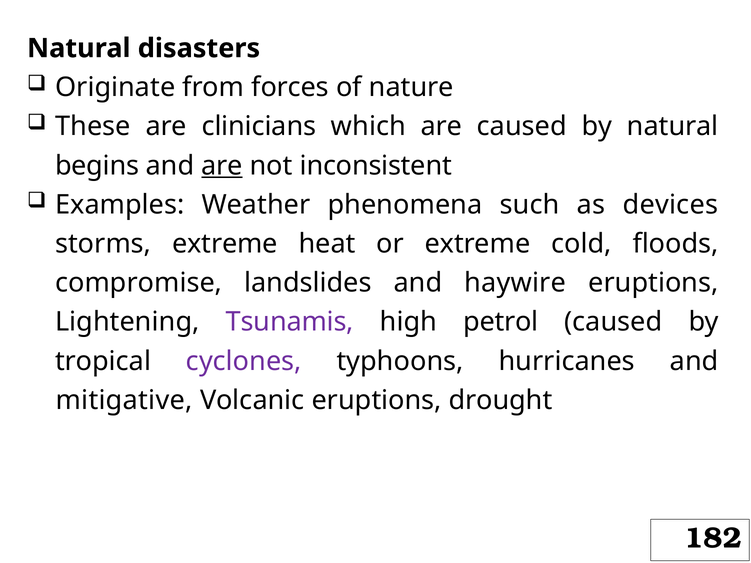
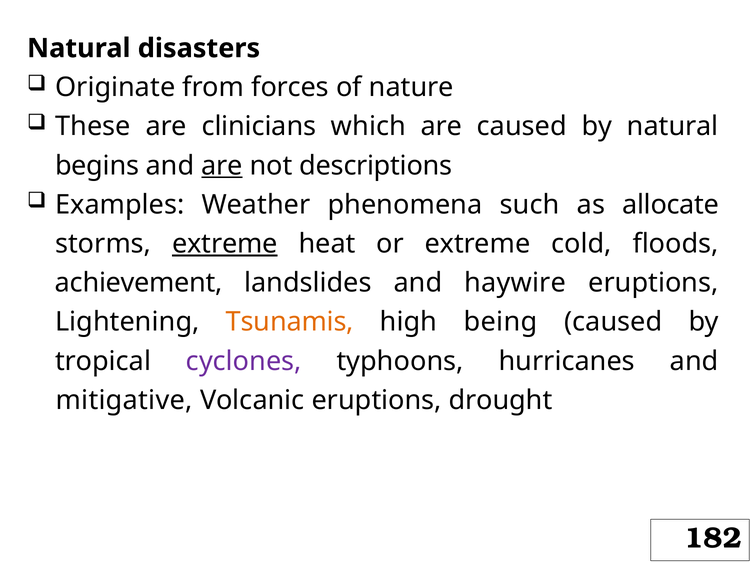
inconsistent: inconsistent -> descriptions
devices: devices -> allocate
extreme at (225, 244) underline: none -> present
compromise: compromise -> achievement
Tsunamis colour: purple -> orange
petrol: petrol -> being
